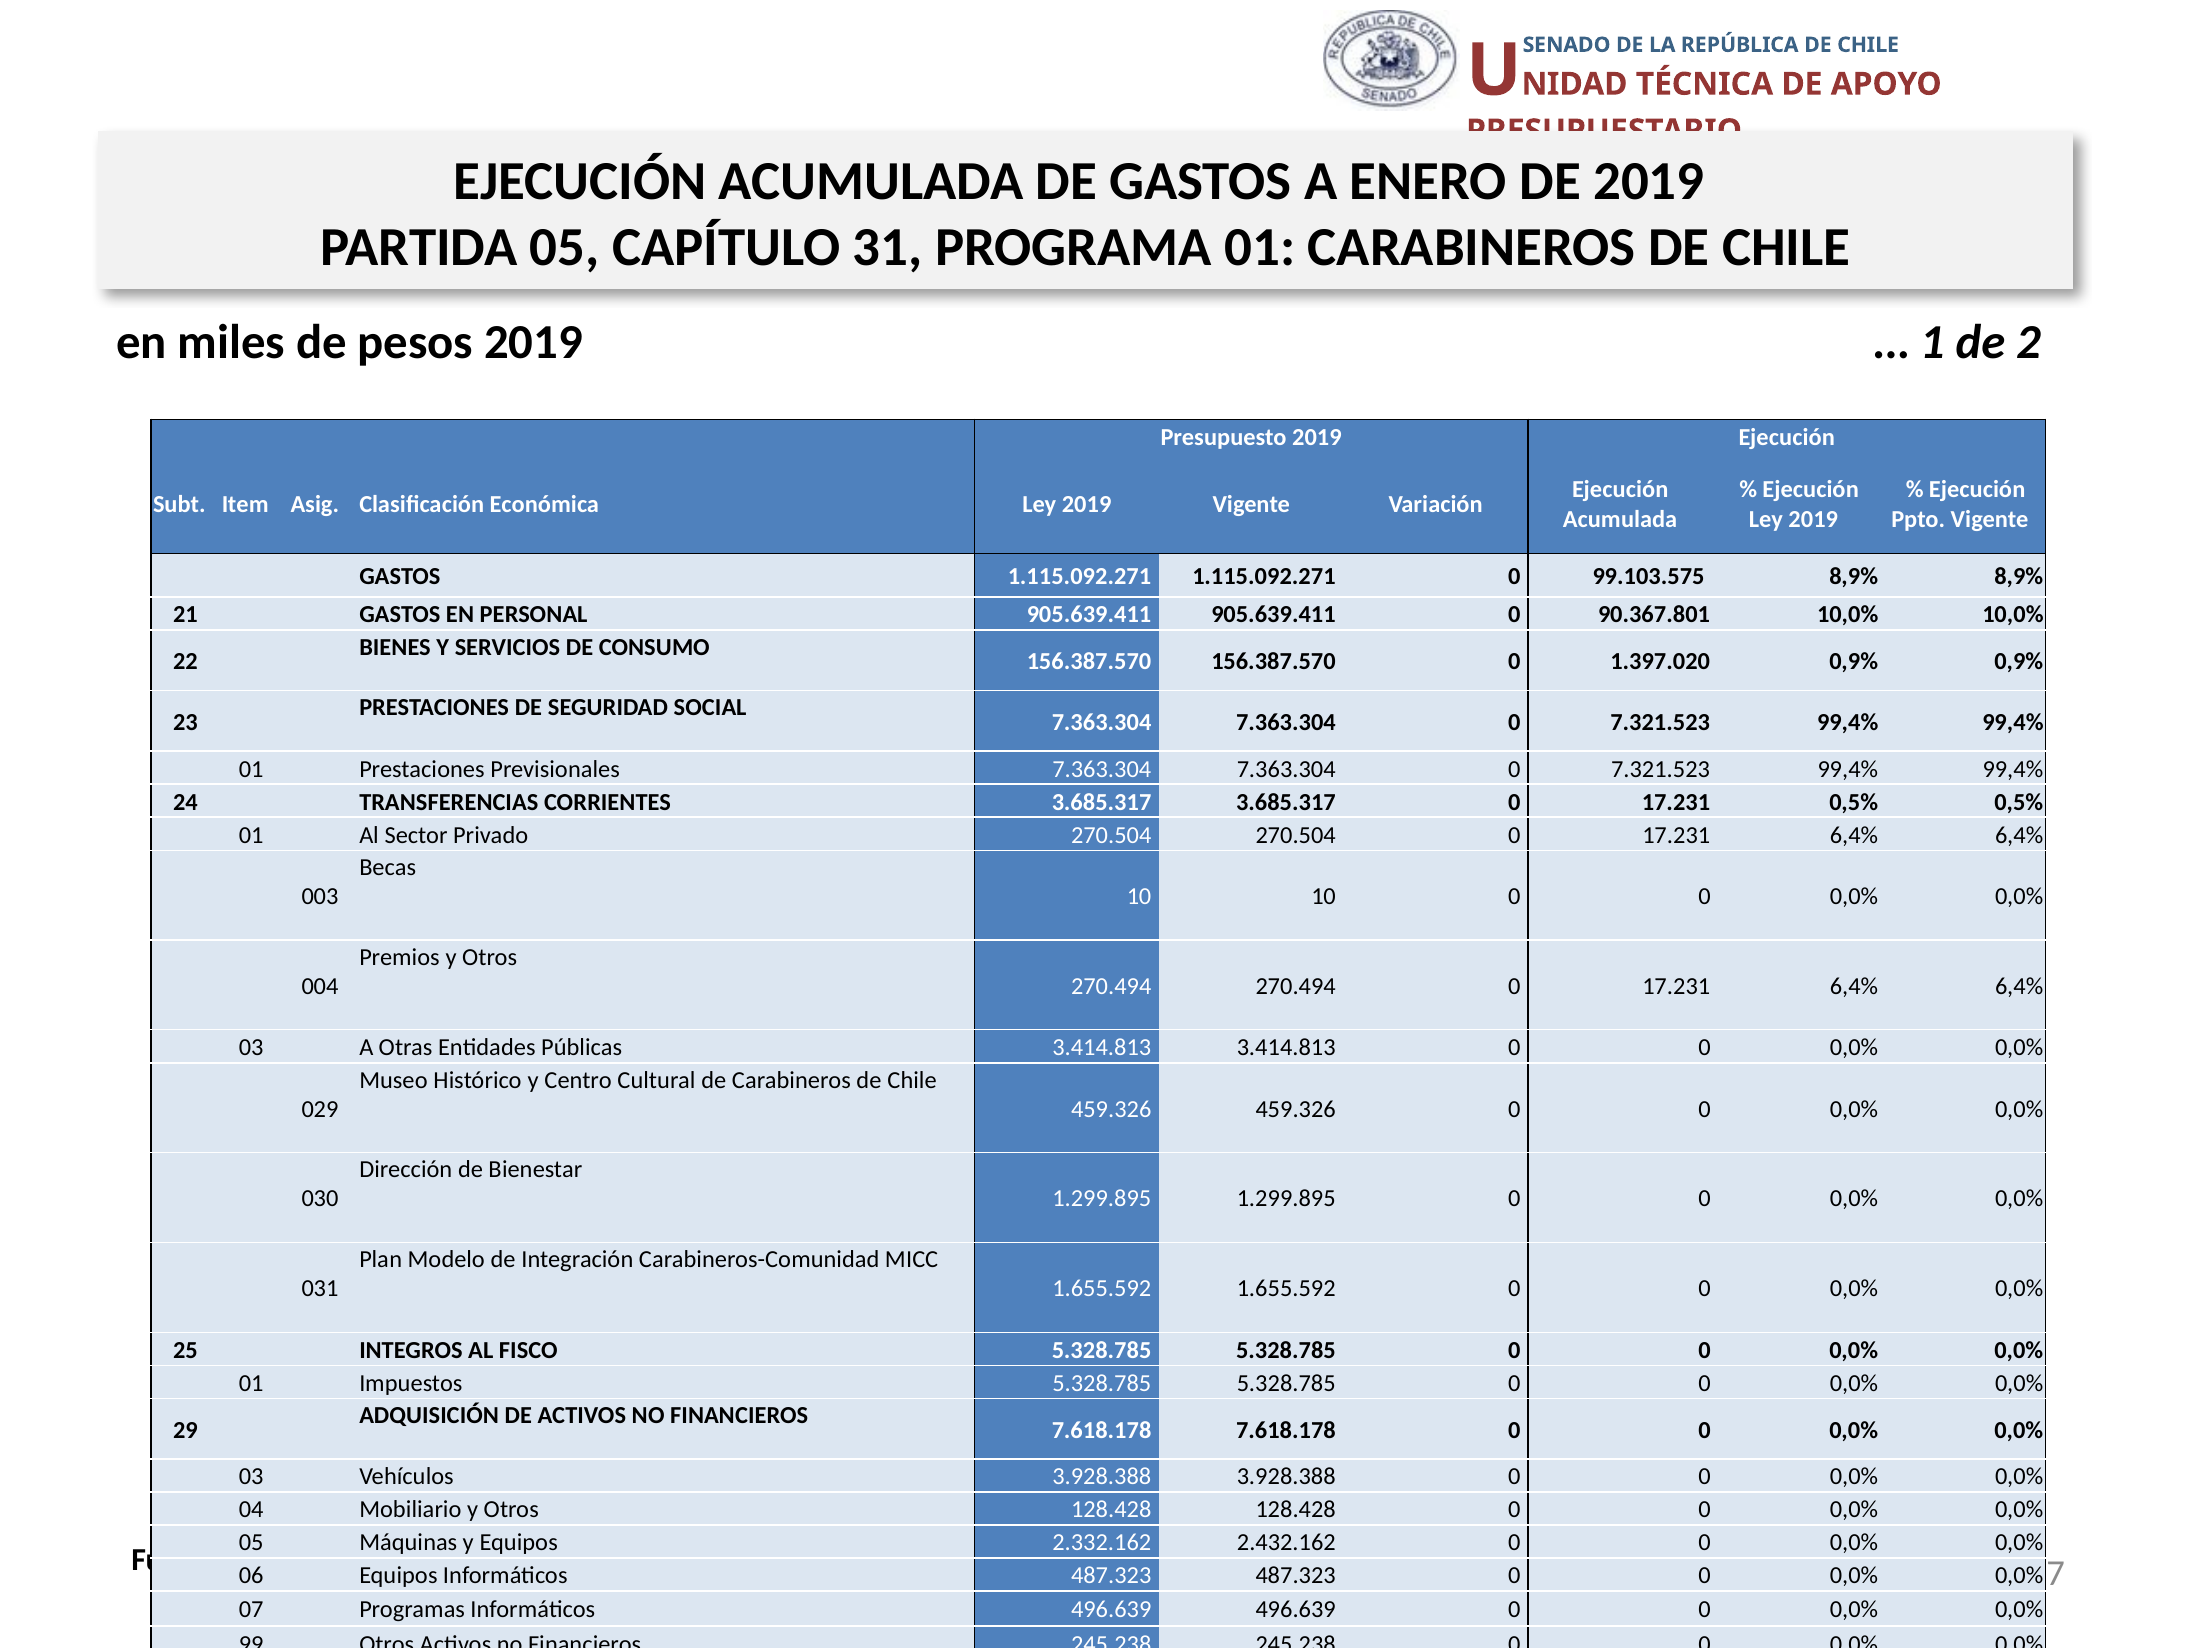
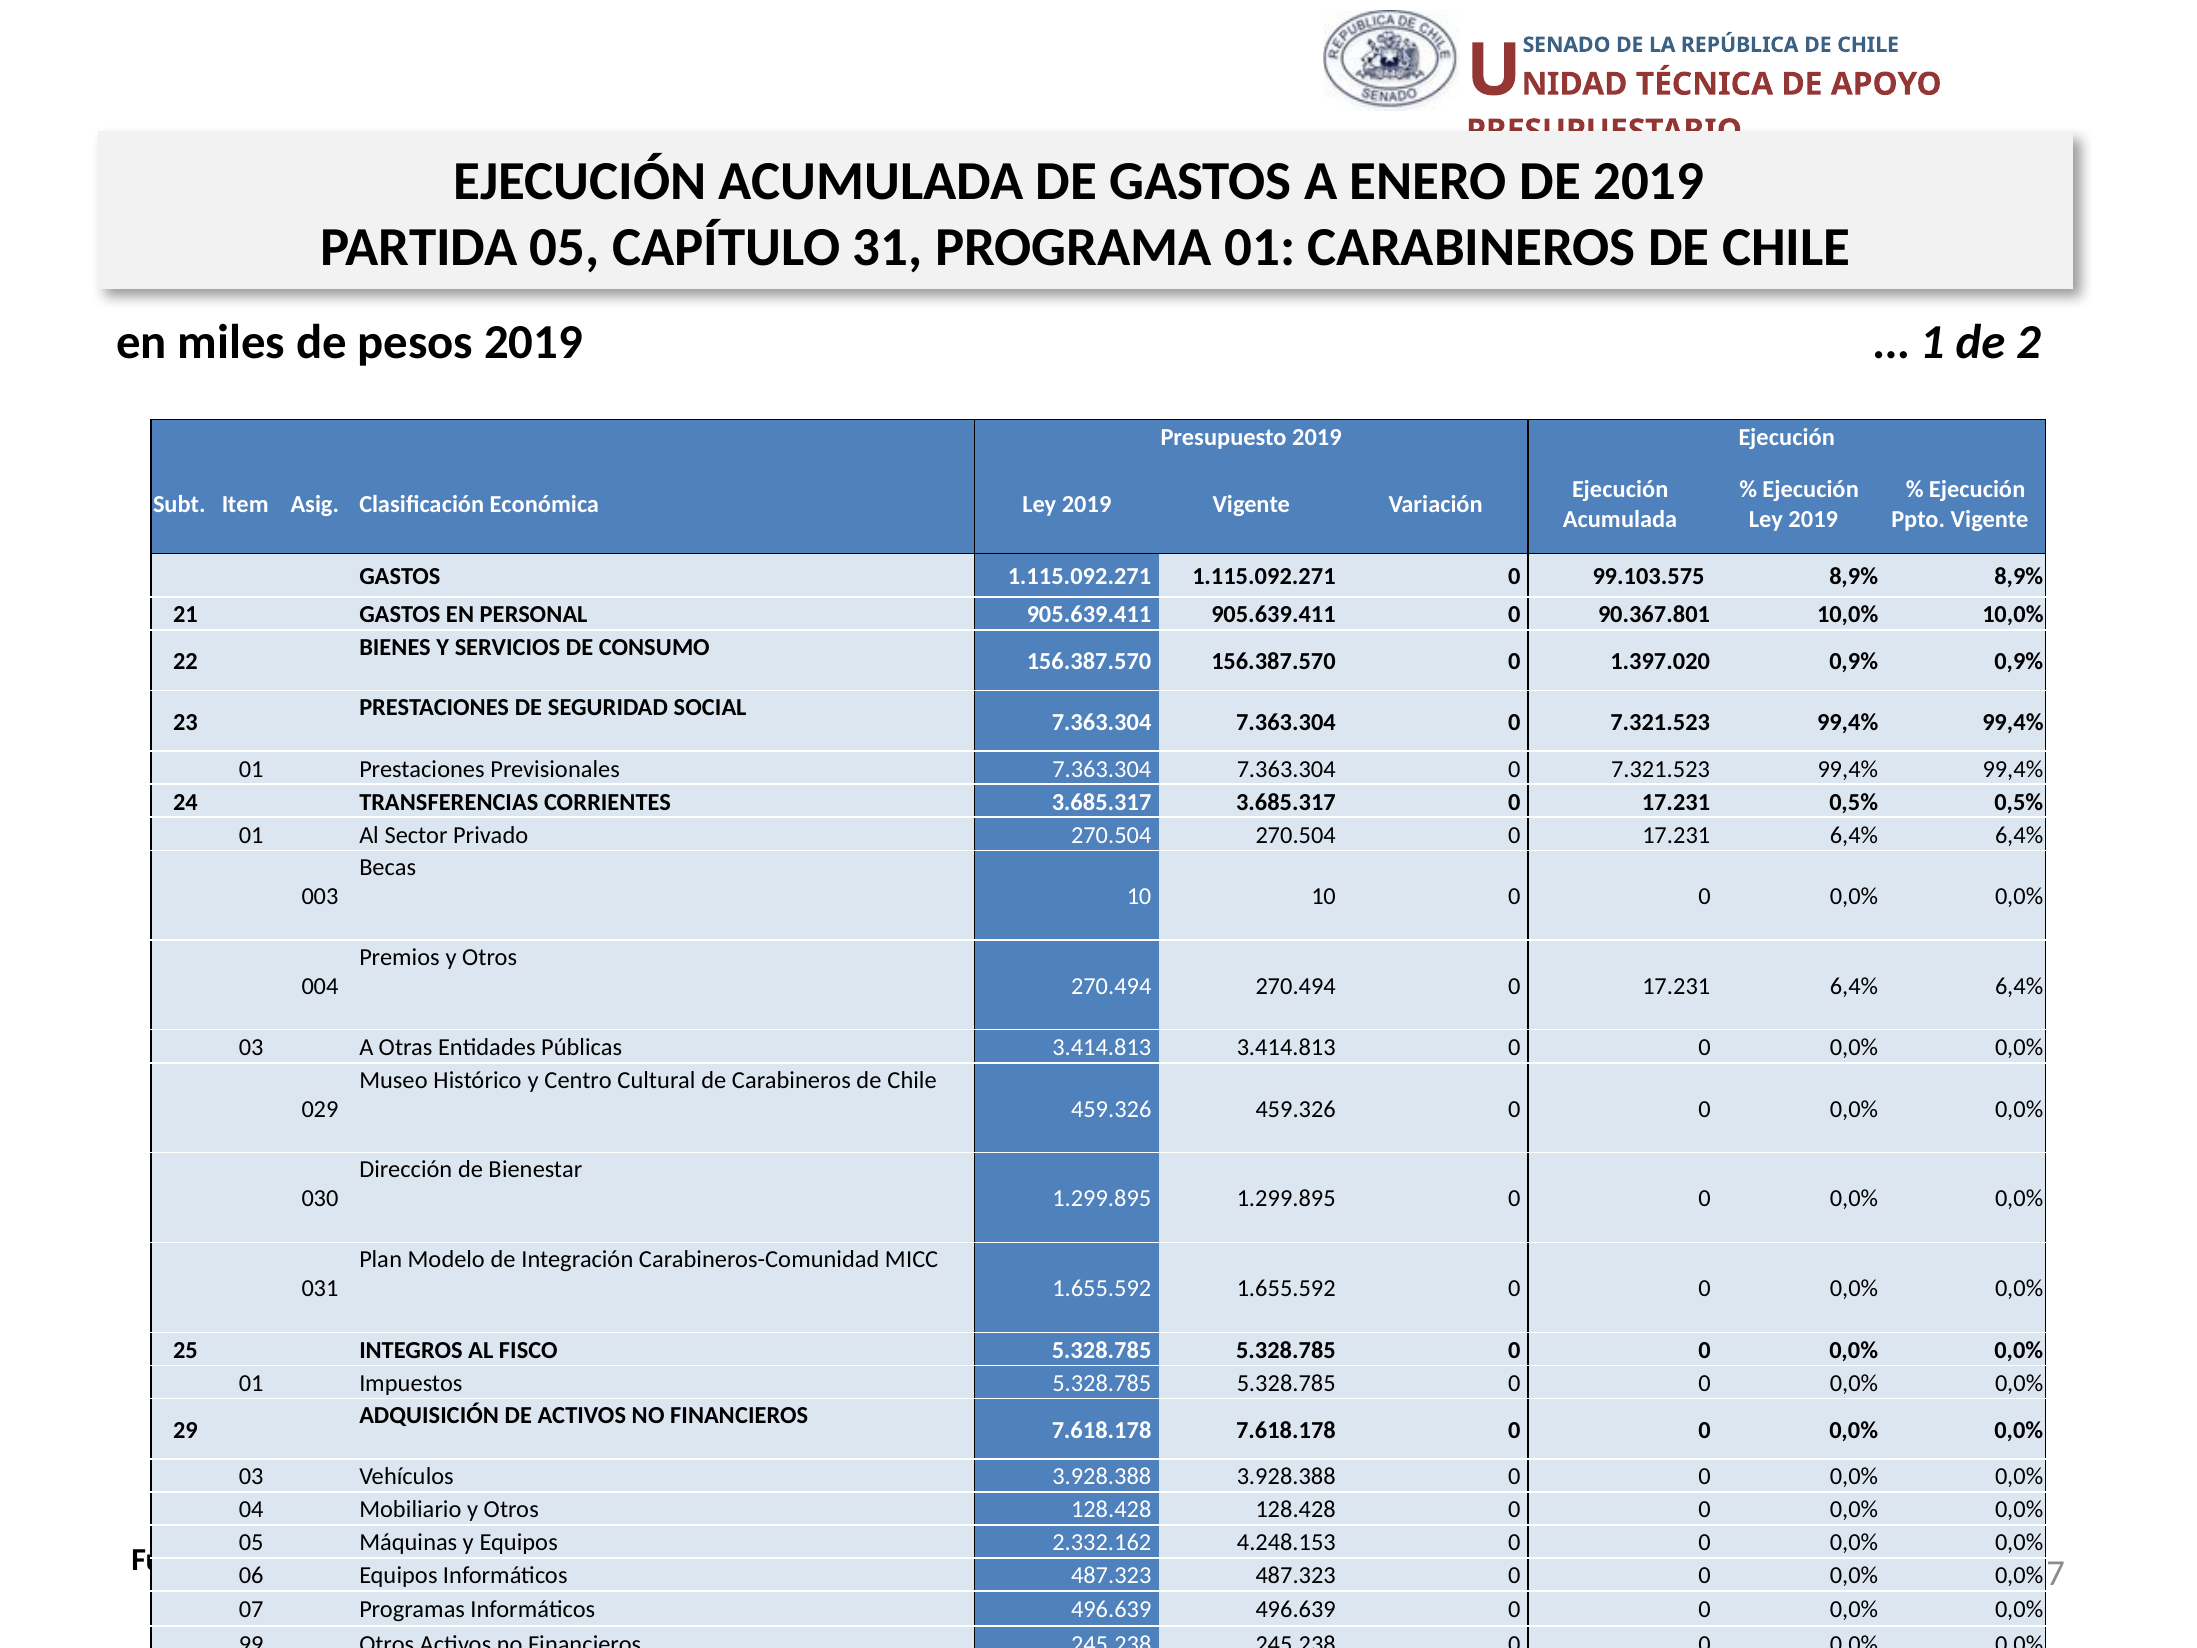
2.432.162: 2.432.162 -> 4.248.153
